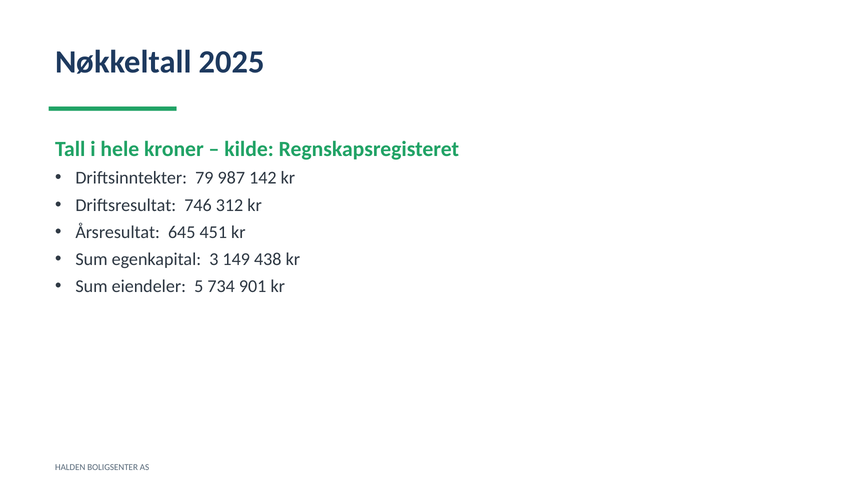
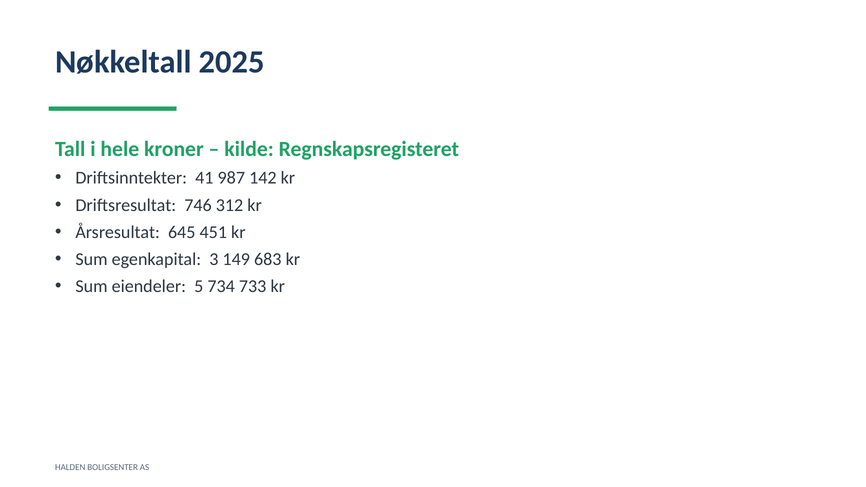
79: 79 -> 41
438: 438 -> 683
901: 901 -> 733
